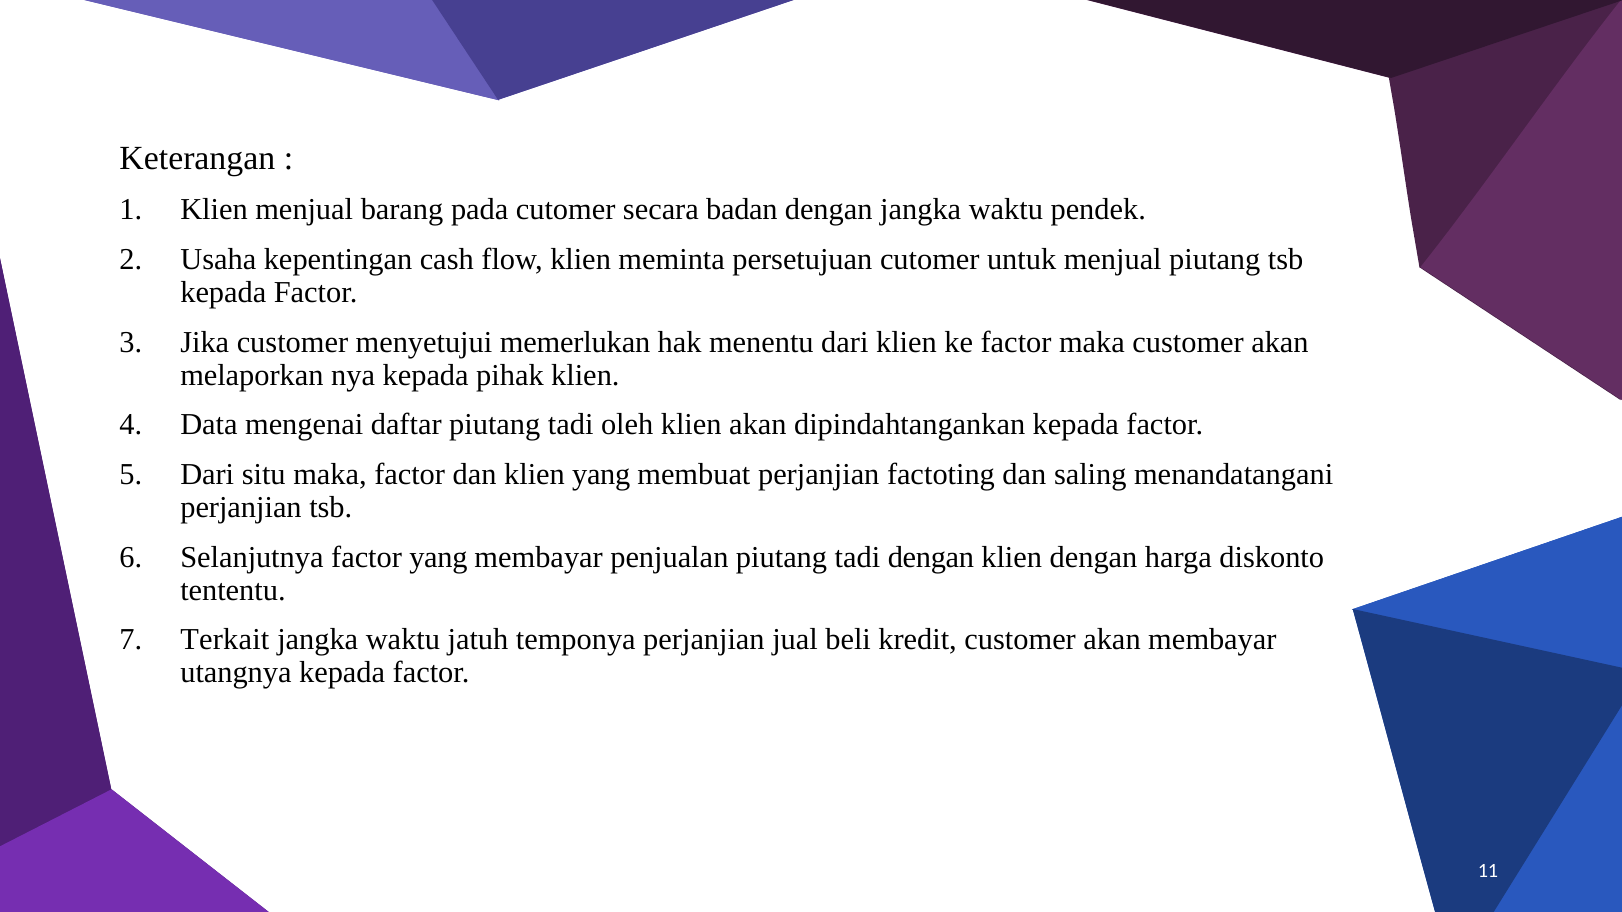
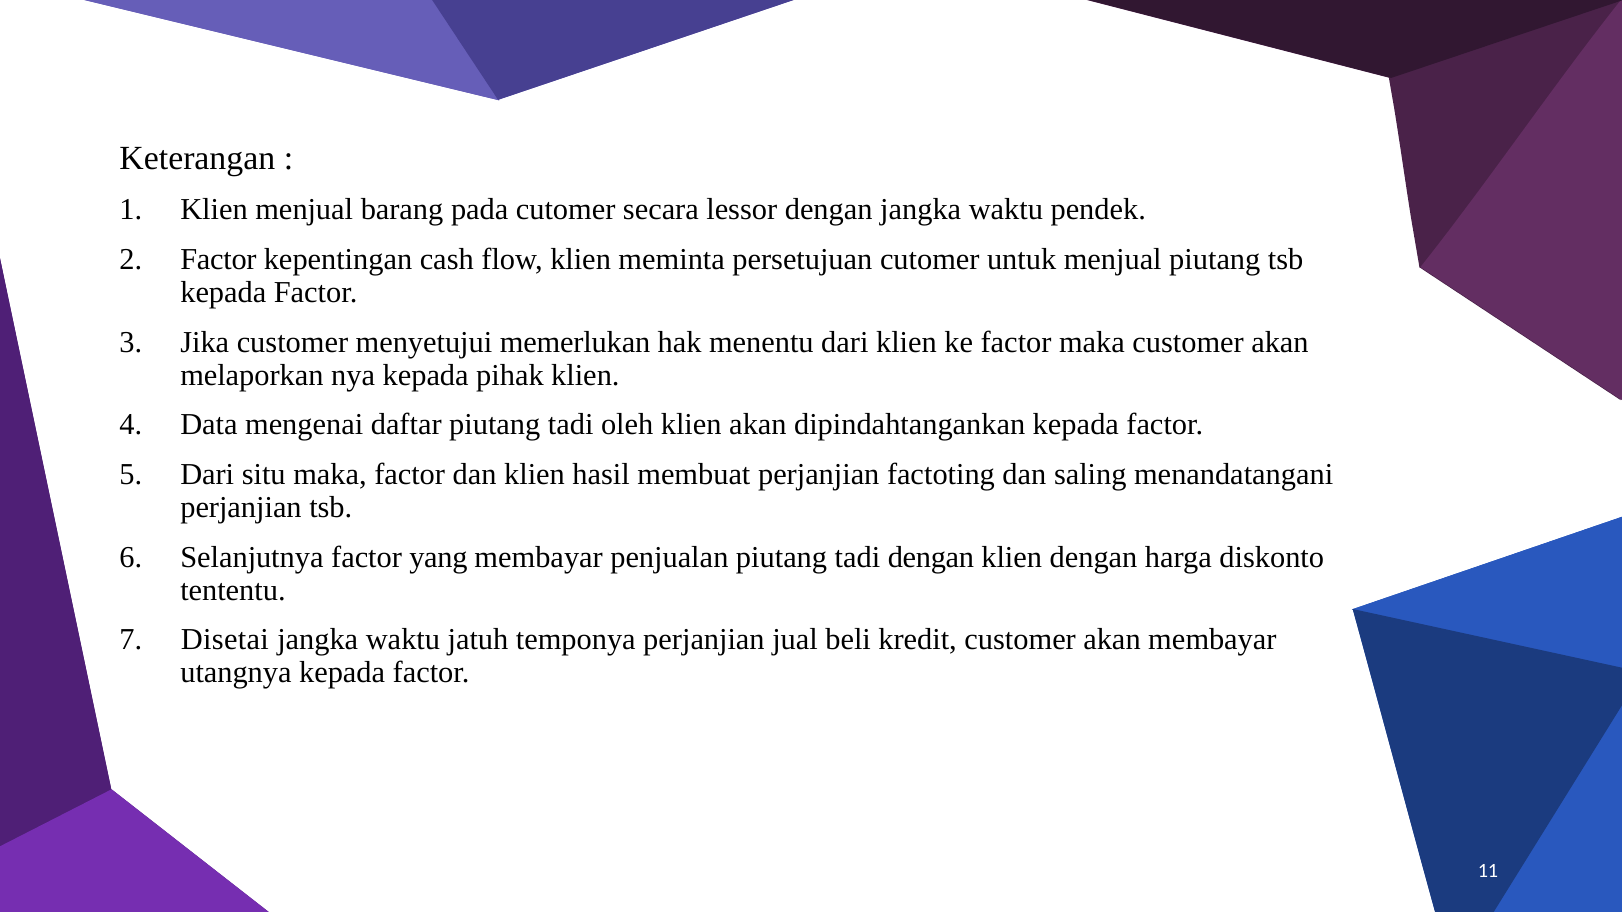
badan: badan -> lessor
Usaha at (218, 260): Usaha -> Factor
klien yang: yang -> hasil
Terkait: Terkait -> Disetai
